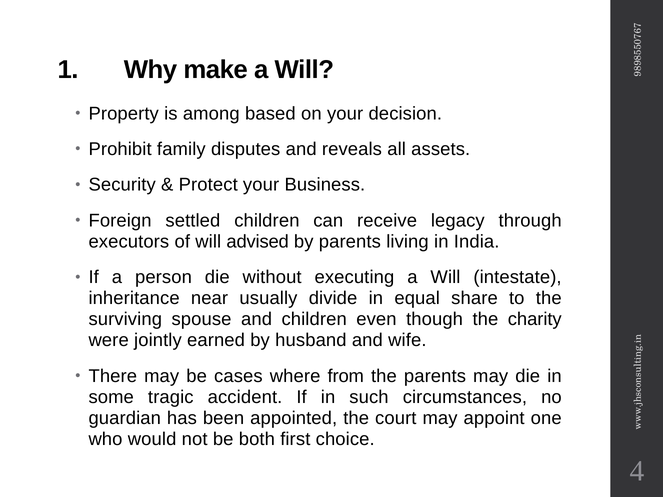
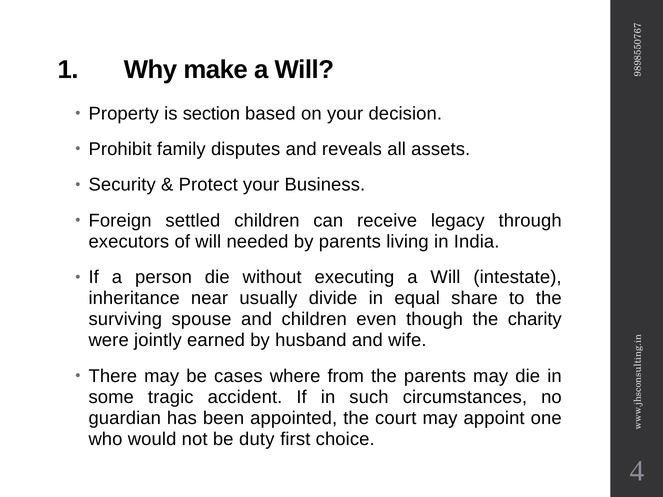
among: among -> section
advised: advised -> needed
both: both -> duty
